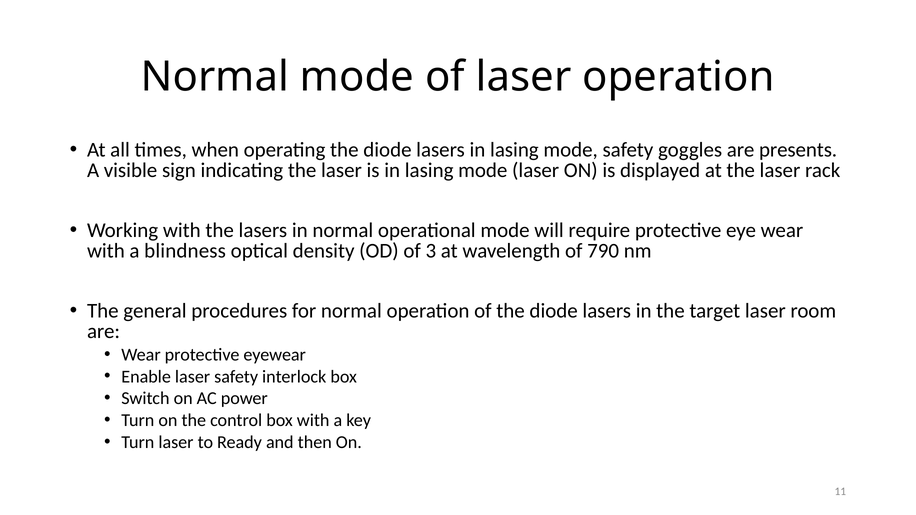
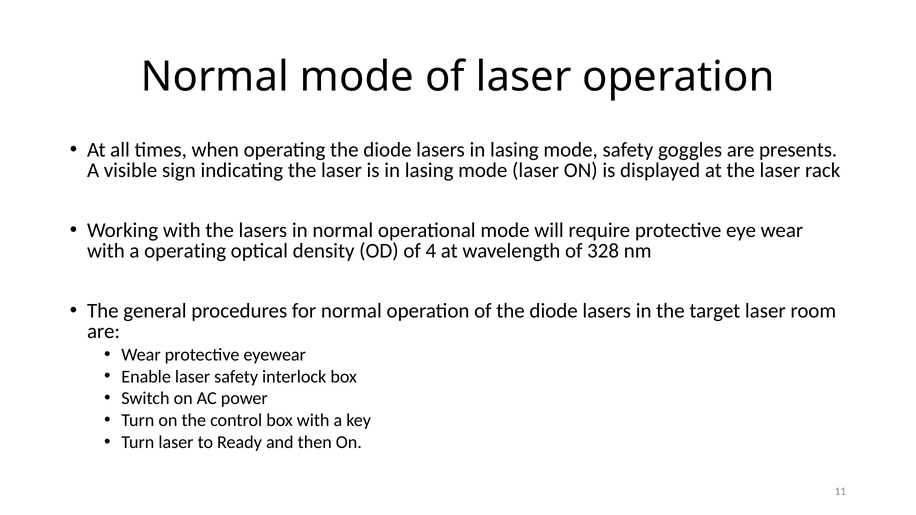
a blindness: blindness -> operating
3: 3 -> 4
790: 790 -> 328
